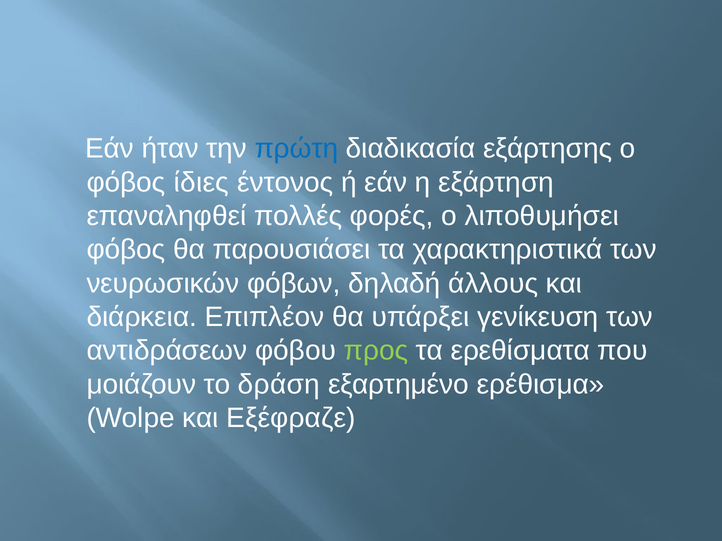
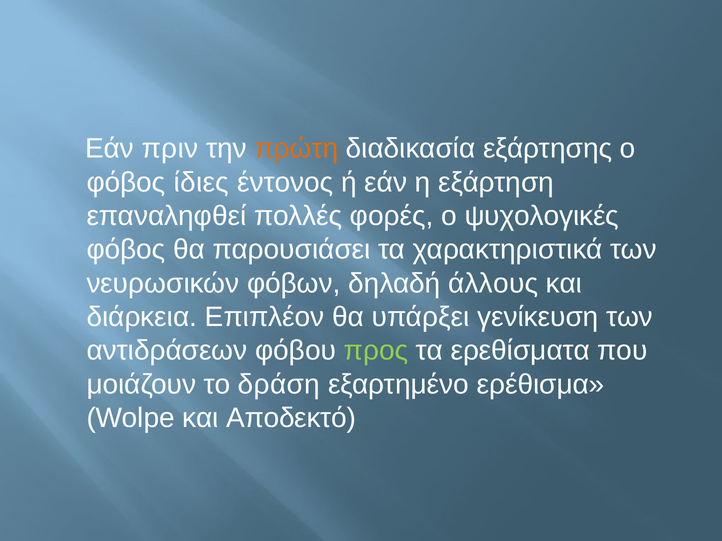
ήταν: ήταν -> πριν
πρώτη colour: blue -> orange
λιποθυμήσει: λιποθυμήσει -> ψυχολογικές
Εξέφραζε: Εξέφραζε -> Αποδεκτό
